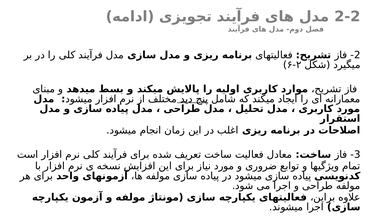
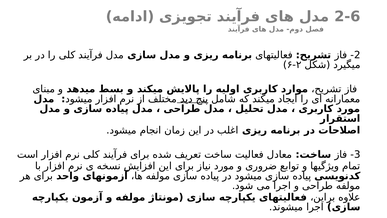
2-2: 2-2 -> 2-6
